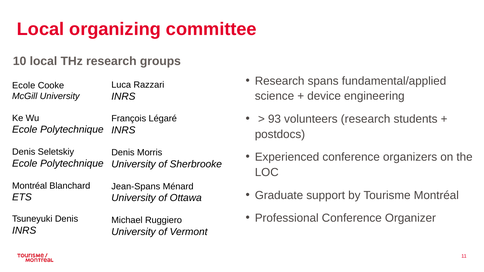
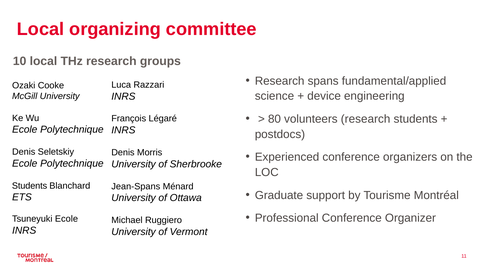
Ecole at (24, 85): Ecole -> Ozaki
93: 93 -> 80
Montréal at (30, 186): Montréal -> Students
Tsuneyuki Denis: Denis -> Ecole
